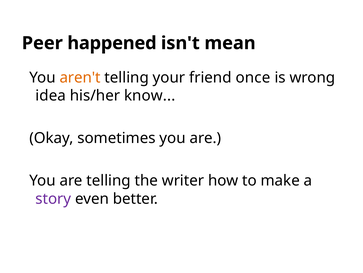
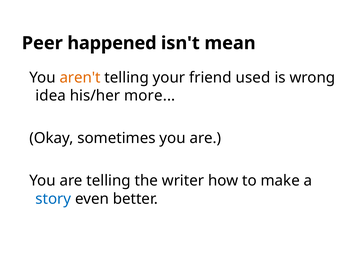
once: once -> used
know: know -> more
story colour: purple -> blue
